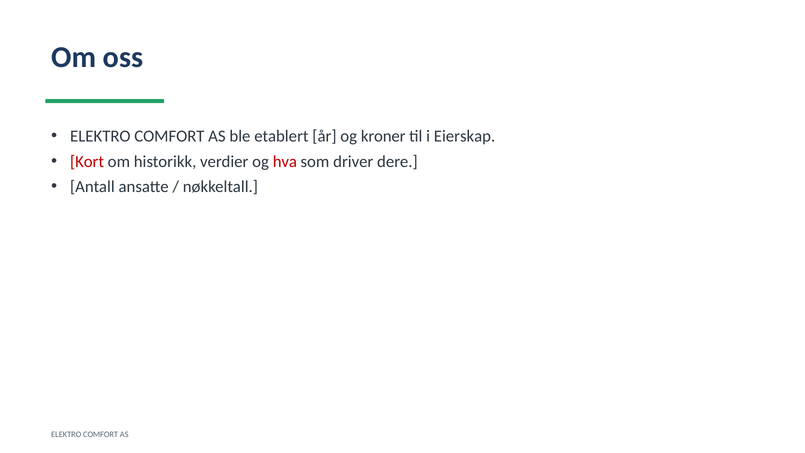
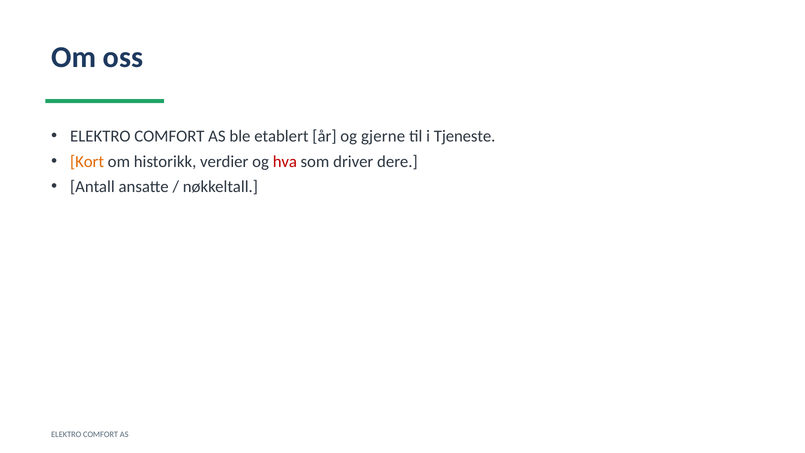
kroner: kroner -> gjerne
Eierskap: Eierskap -> Tjeneste
Kort colour: red -> orange
